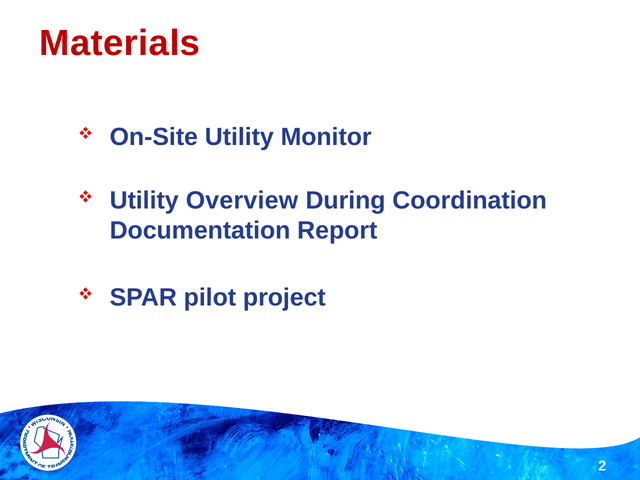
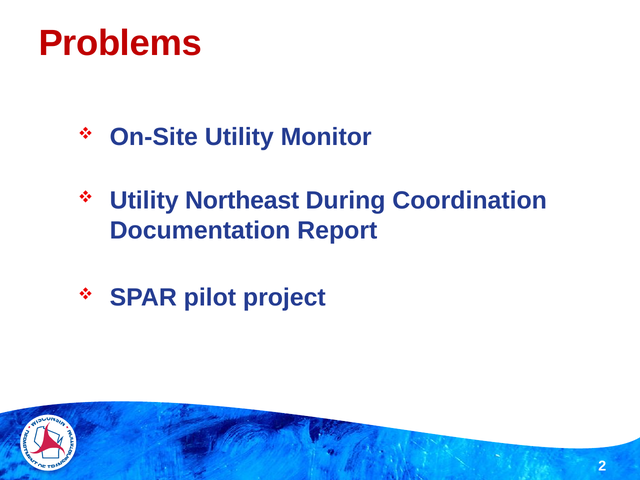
Materials: Materials -> Problems
Overview: Overview -> Northeast
